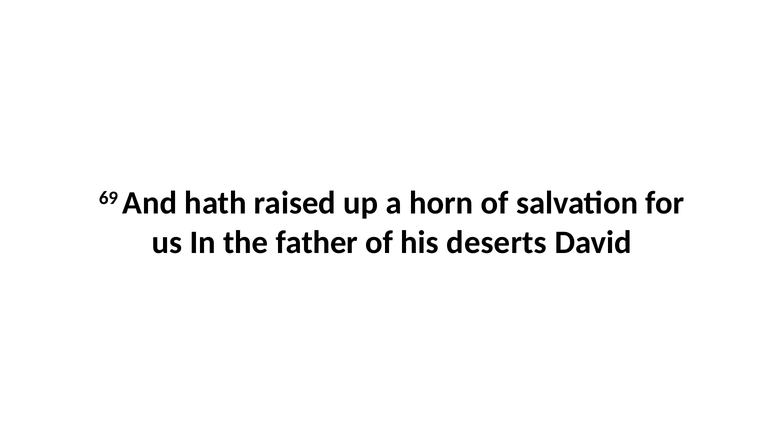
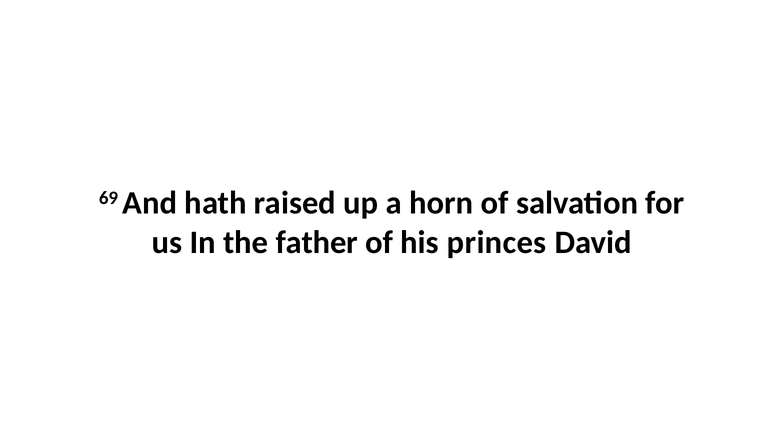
deserts: deserts -> princes
